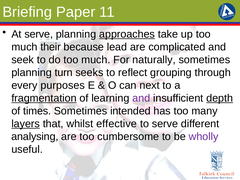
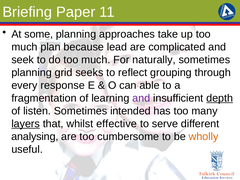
At serve: serve -> some
approaches underline: present -> none
their: their -> plan
turn: turn -> grid
purposes: purposes -> response
next: next -> able
fragmentation underline: present -> none
times: times -> listen
wholly colour: purple -> orange
